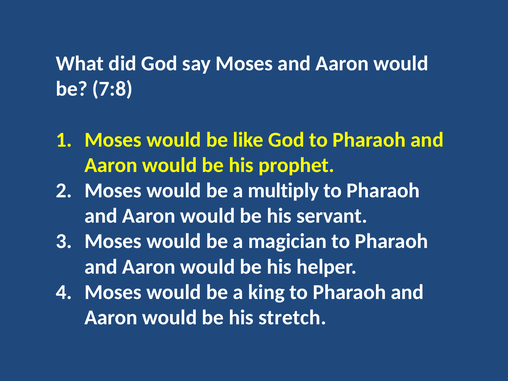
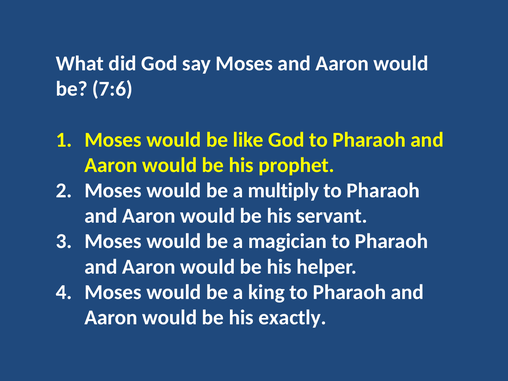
7:8: 7:8 -> 7:6
stretch: stretch -> exactly
